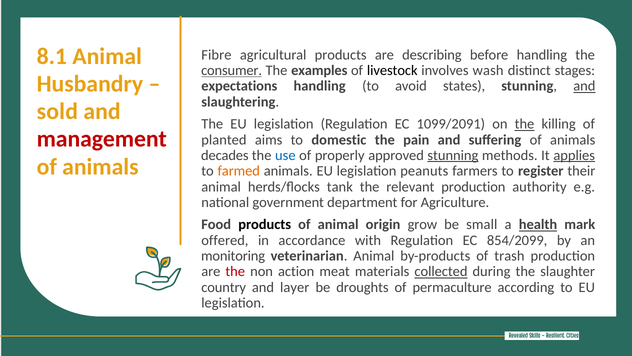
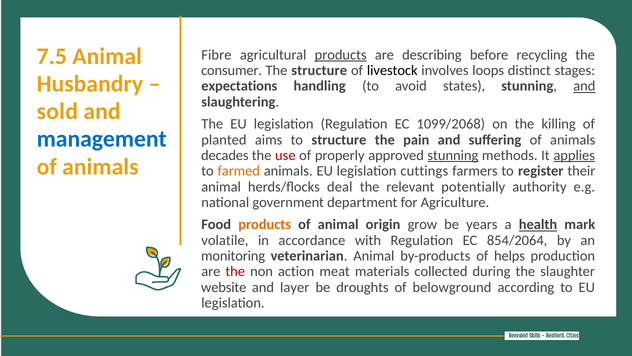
8.1: 8.1 -> 7.5
products at (341, 55) underline: none -> present
before handling: handling -> recycling
consumer underline: present -> none
The examples: examples -> structure
wash: wash -> loops
1099/2091: 1099/2091 -> 1099/2068
the at (525, 124) underline: present -> none
management colour: red -> blue
to domestic: domestic -> structure
use colour: blue -> red
peanuts: peanuts -> cuttings
tank: tank -> deal
relevant production: production -> potentially
products at (265, 224) colour: black -> orange
small: small -> years
offered: offered -> volatile
854/2099: 854/2099 -> 854/2064
trash: trash -> helps
collected underline: present -> none
country: country -> website
permaculture: permaculture -> belowground
